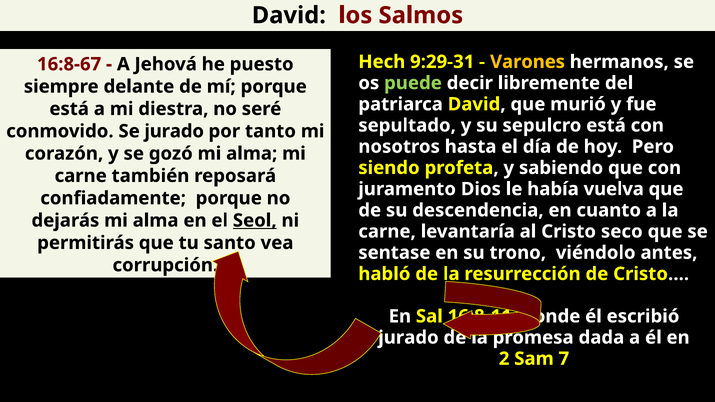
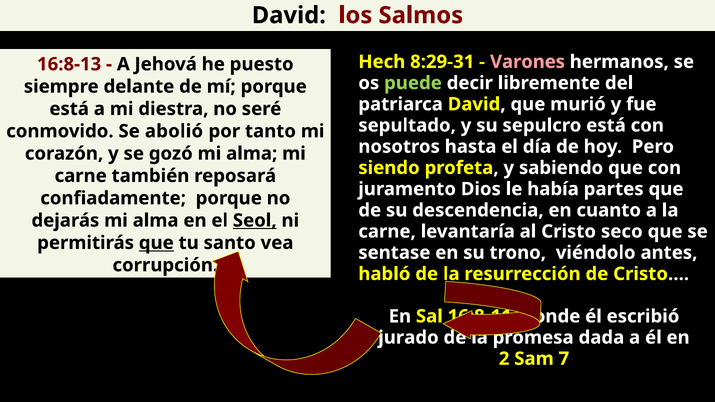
9:29-31: 9:29-31 -> 8:29-31
Varones colour: yellow -> pink
16:8-67: 16:8-67 -> 16:8-13
Se jurado: jurado -> abolió
vuelva: vuelva -> partes
que at (156, 243) underline: none -> present
